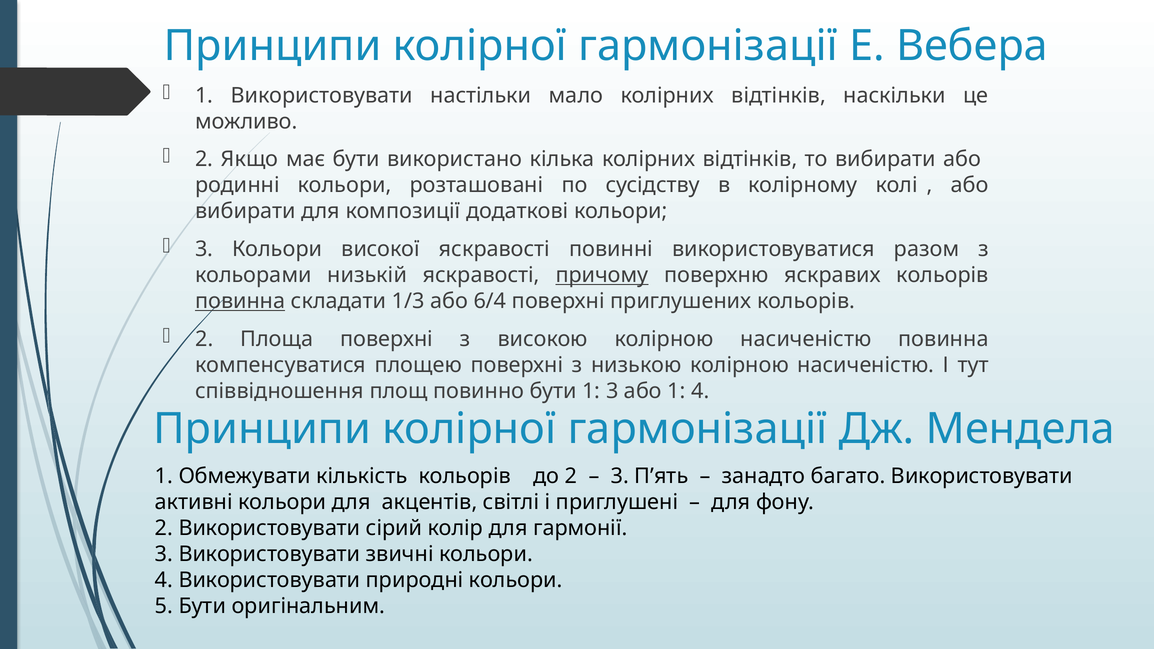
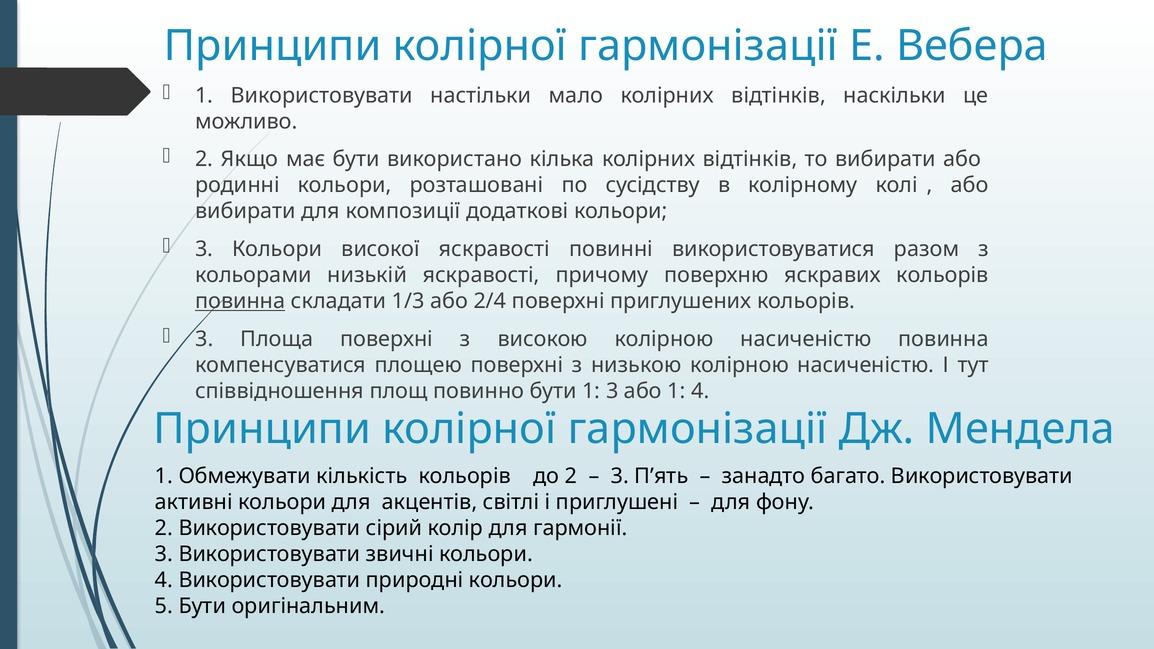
причому underline: present -> none
6/4: 6/4 -> 2/4
2 at (204, 339): 2 -> 3
